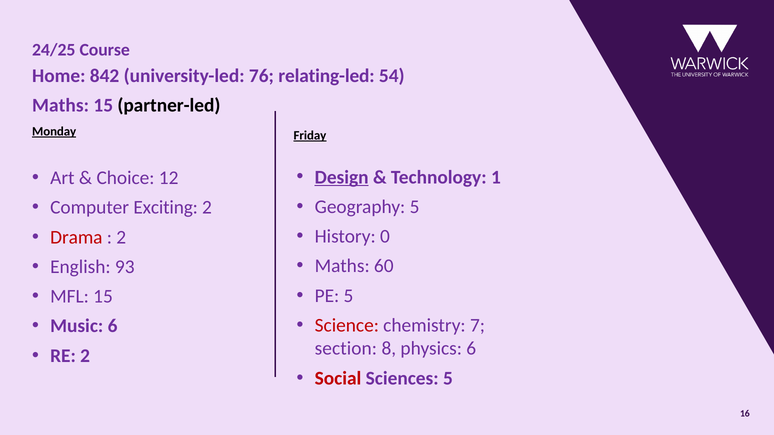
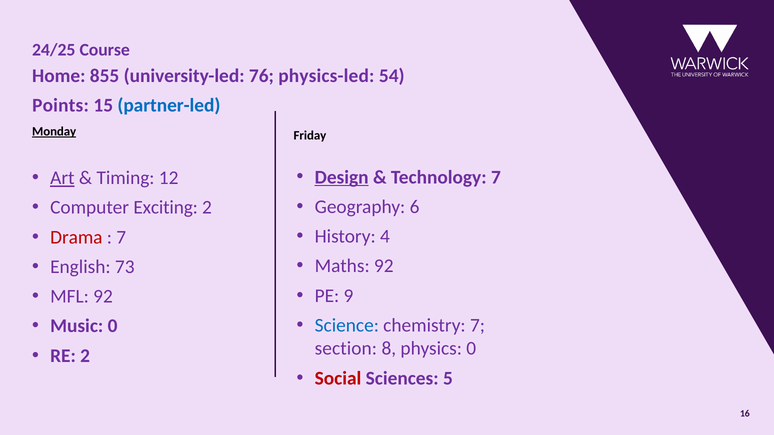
842: 842 -> 855
relating-led: relating-led -> physics-led
Maths at (61, 106): Maths -> Points
partner-led colour: black -> blue
Friday underline: present -> none
Technology 1: 1 -> 7
Art underline: none -> present
Choice: Choice -> Timing
Geography 5: 5 -> 6
0: 0 -> 4
2 at (121, 237): 2 -> 7
Maths 60: 60 -> 92
93: 93 -> 73
PE 5: 5 -> 9
MFL 15: 15 -> 92
Science colour: red -> blue
Music 6: 6 -> 0
physics 6: 6 -> 0
